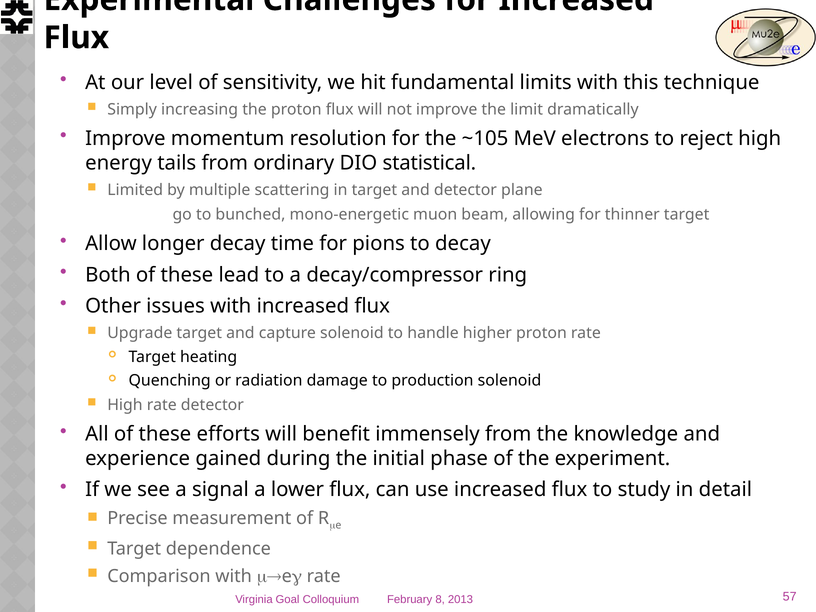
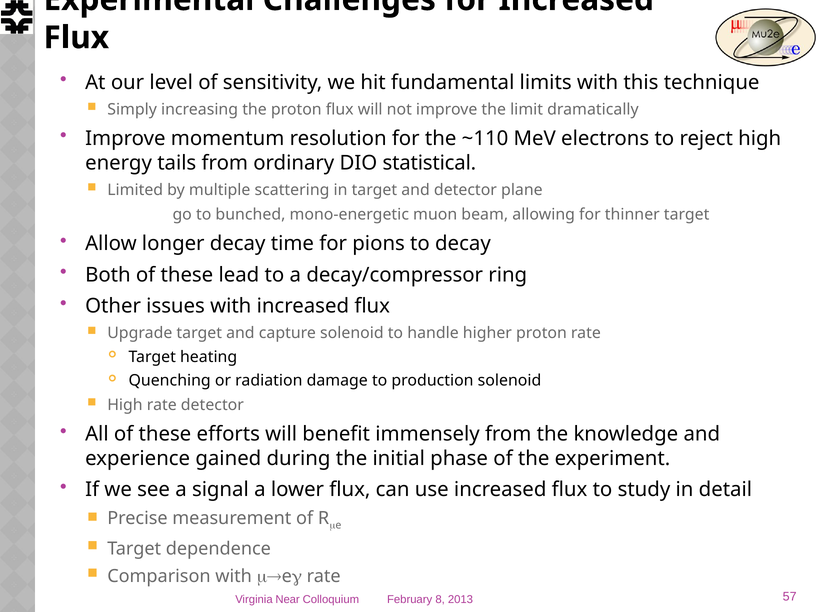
~105: ~105 -> ~110
Goal: Goal -> Near
